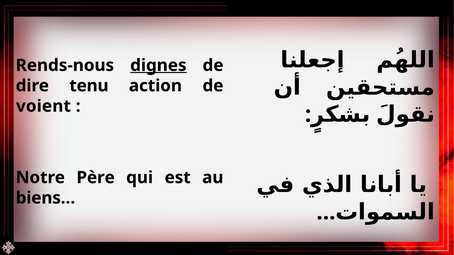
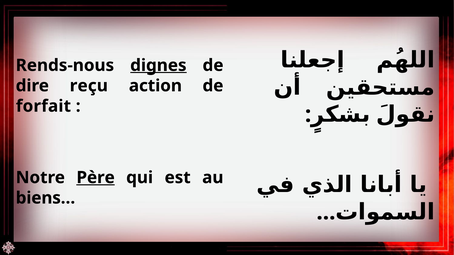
tenu: tenu -> reçu
voient: voient -> forfait
Père underline: none -> present
